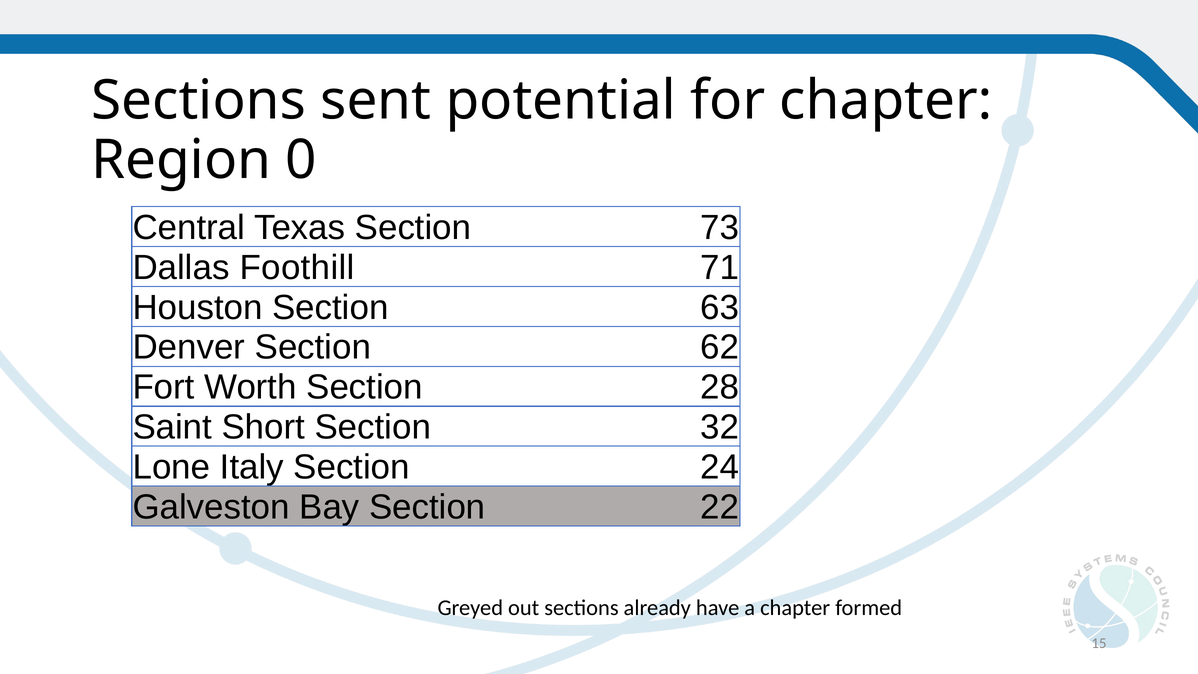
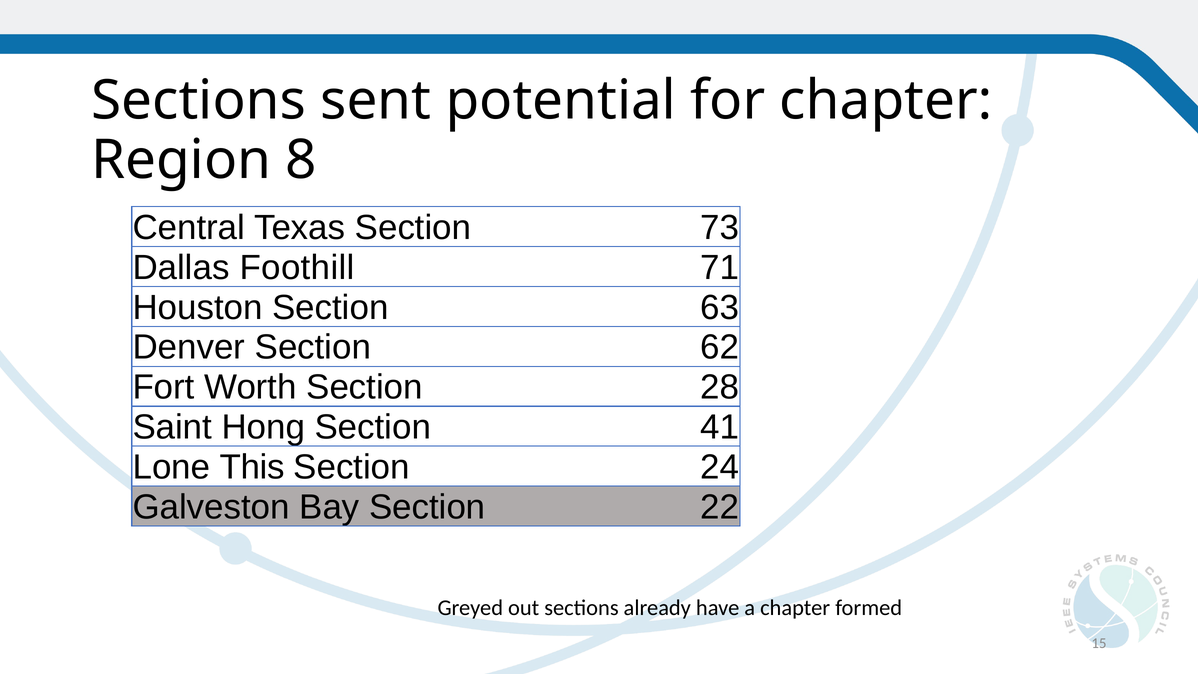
0: 0 -> 8
Short: Short -> Hong
32: 32 -> 41
Italy: Italy -> This
